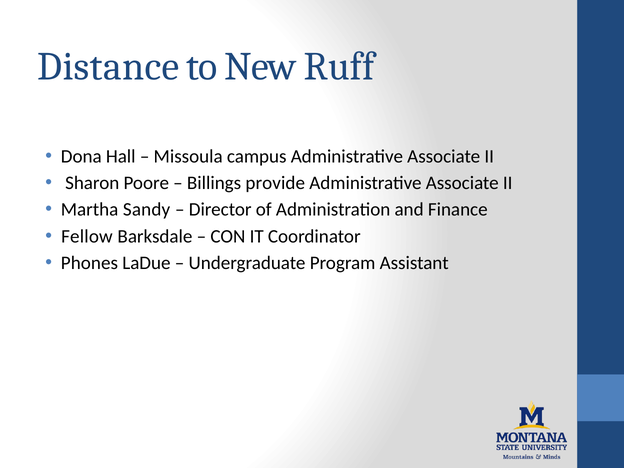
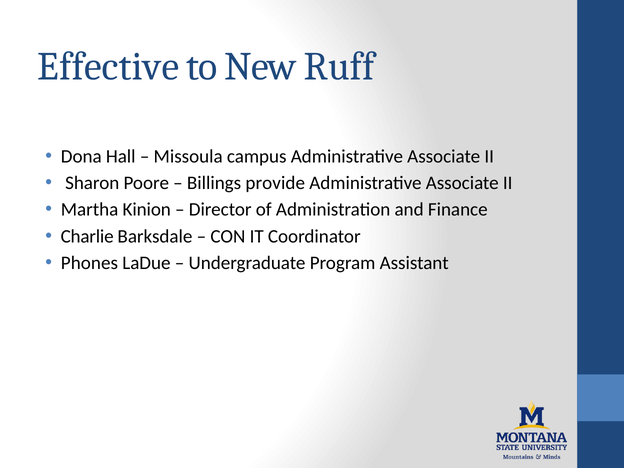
Distance: Distance -> Effective
Sandy: Sandy -> Kinion
Fellow: Fellow -> Charlie
